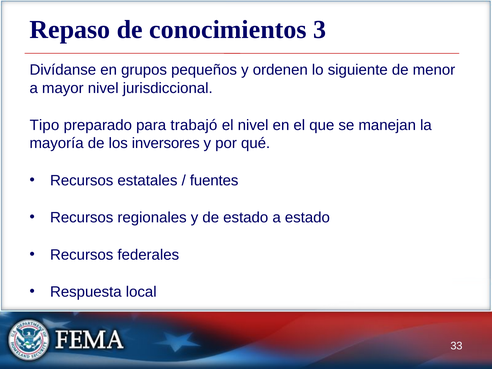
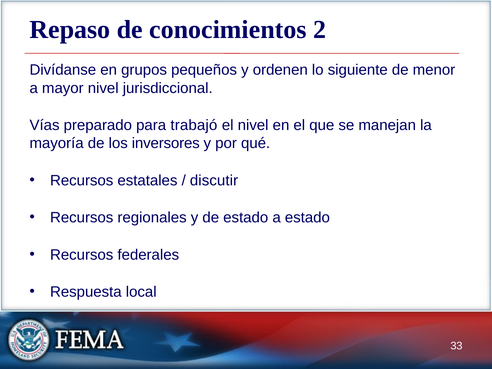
3: 3 -> 2
Tipo: Tipo -> Vías
fuentes: fuentes -> discutir
